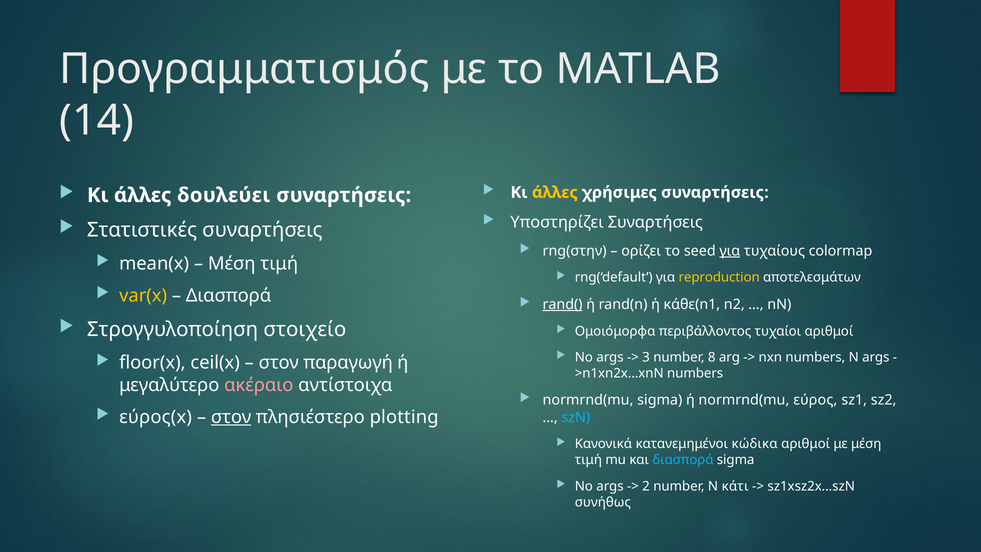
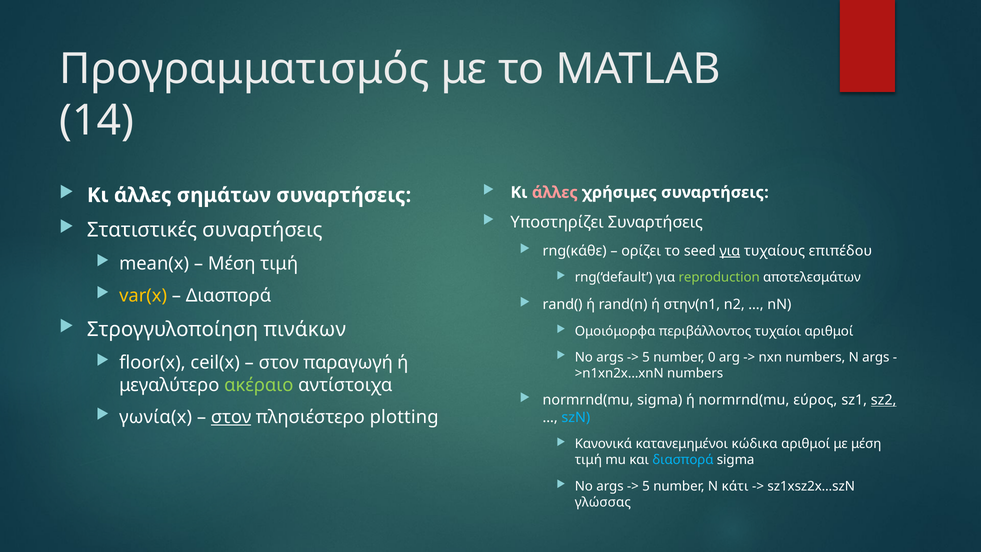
άλλες at (555, 192) colour: yellow -> pink
δουλεύει: δουλεύει -> σημάτων
rng(στην: rng(στην -> rng(κάθε
colormap: colormap -> επιπέδου
reproduction colour: yellow -> light green
rand( underline: present -> none
κάθε(n1: κάθε(n1 -> στην(n1
στοιχείο: στοιχείο -> πινάκων
3 at (646, 357): 3 -> 5
8: 8 -> 0
ακέραιο colour: pink -> light green
sz2 underline: none -> present
εύρος(x: εύρος(x -> γωνία(x
2 at (646, 486): 2 -> 5
συνήθως: συνήθως -> γλώσσας
